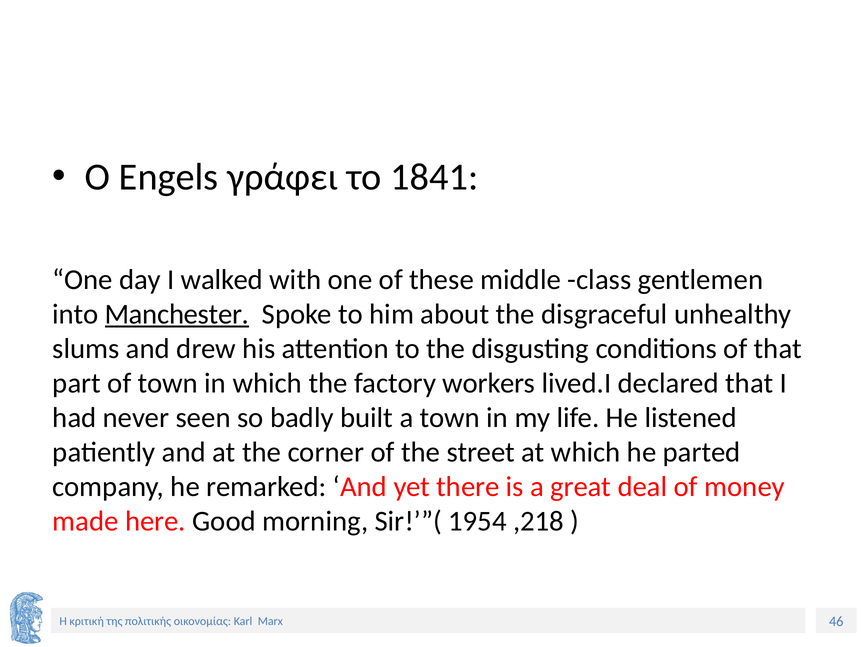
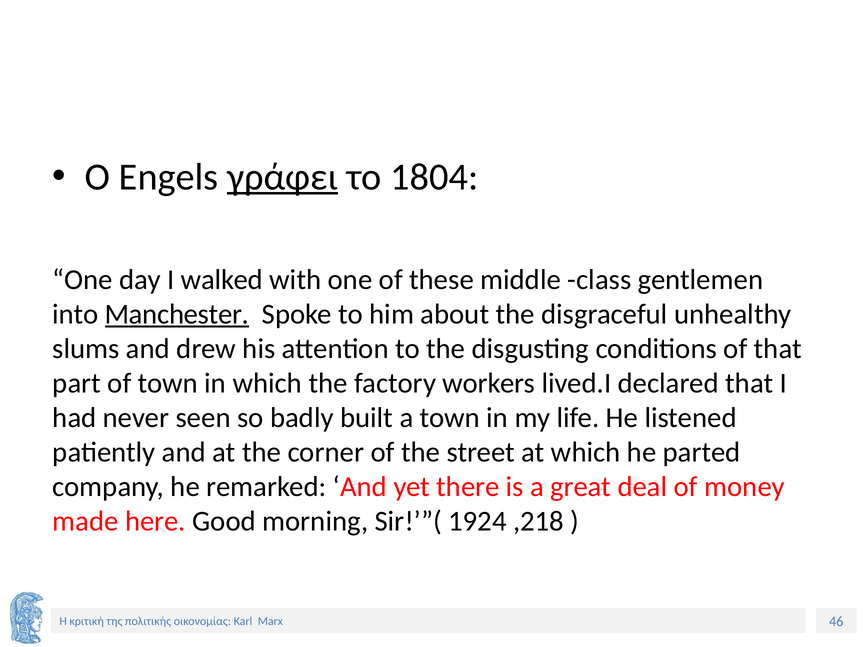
γράφει underline: none -> present
1841: 1841 -> 1804
1954: 1954 -> 1924
